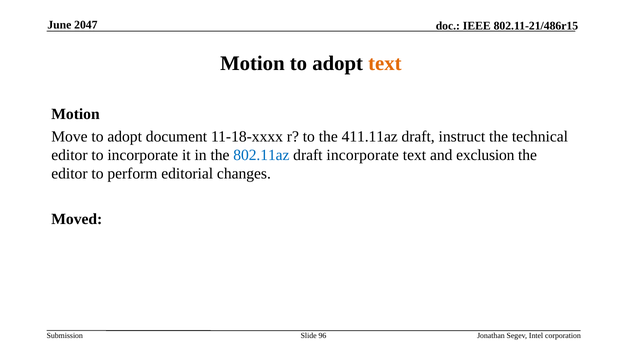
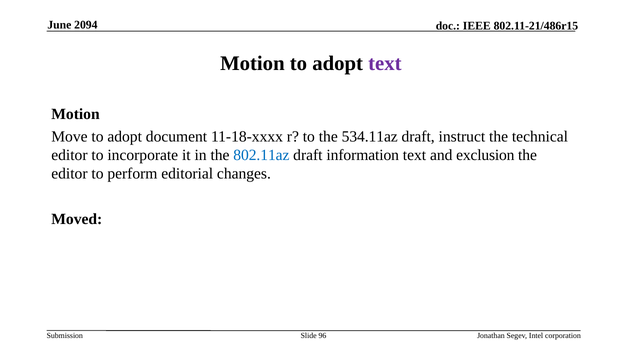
2047: 2047 -> 2094
text at (385, 64) colour: orange -> purple
411.11az: 411.11az -> 534.11az
draft incorporate: incorporate -> information
